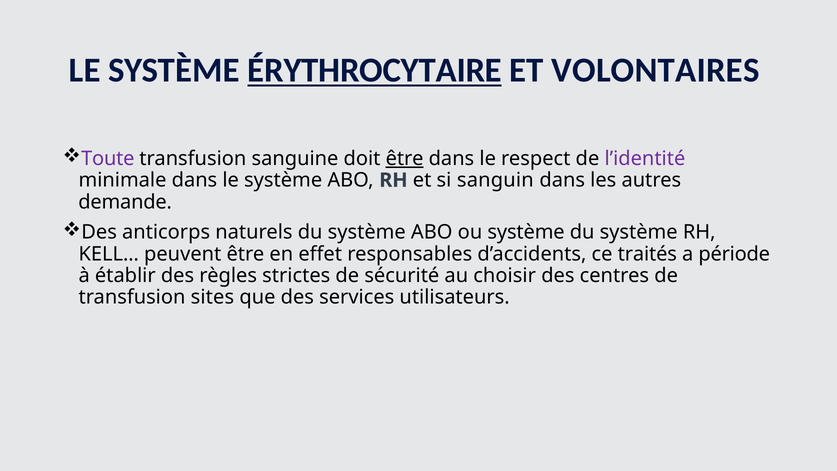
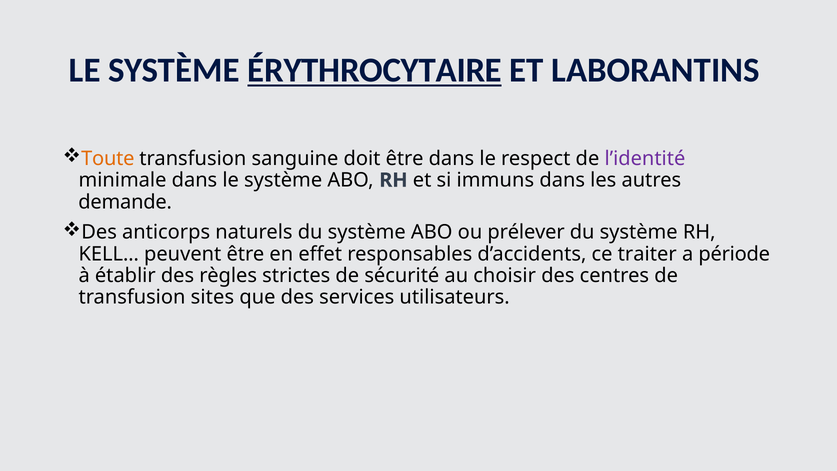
VOLONTAIRES: VOLONTAIRES -> LABORANTINS
Toute colour: purple -> orange
être at (405, 159) underline: present -> none
sanguin: sanguin -> immuns
ou système: système -> prélever
traités: traités -> traiter
